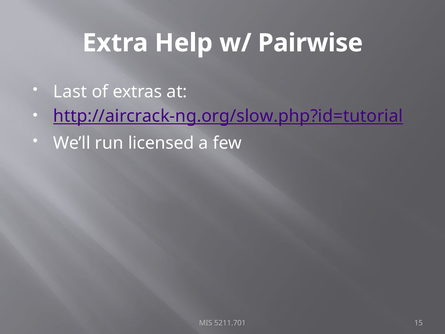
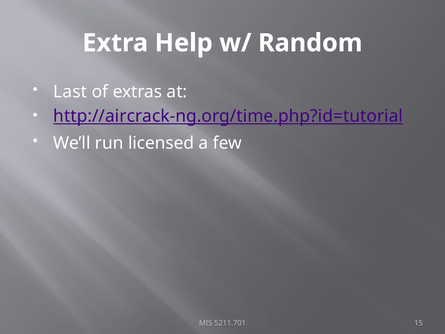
Pairwise: Pairwise -> Random
http://aircrack-ng.org/slow.php?id=tutorial: http://aircrack-ng.org/slow.php?id=tutorial -> http://aircrack-ng.org/time.php?id=tutorial
